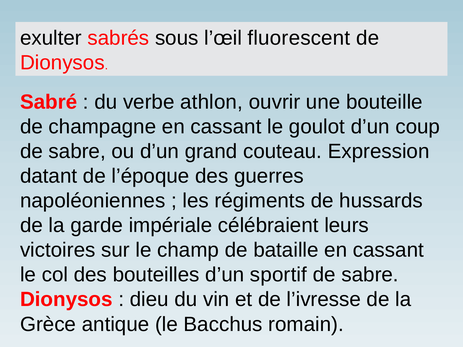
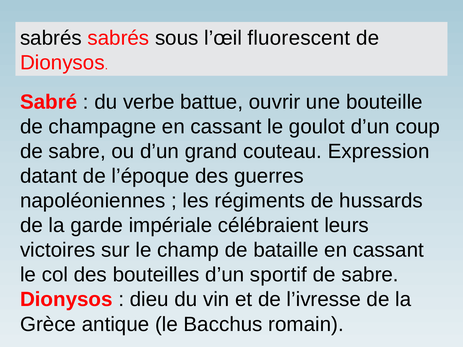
exulter at (51, 38): exulter -> sabrés
athlon: athlon -> battue
